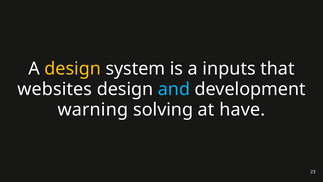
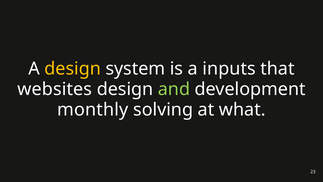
and colour: light blue -> light green
warning: warning -> monthly
have: have -> what
